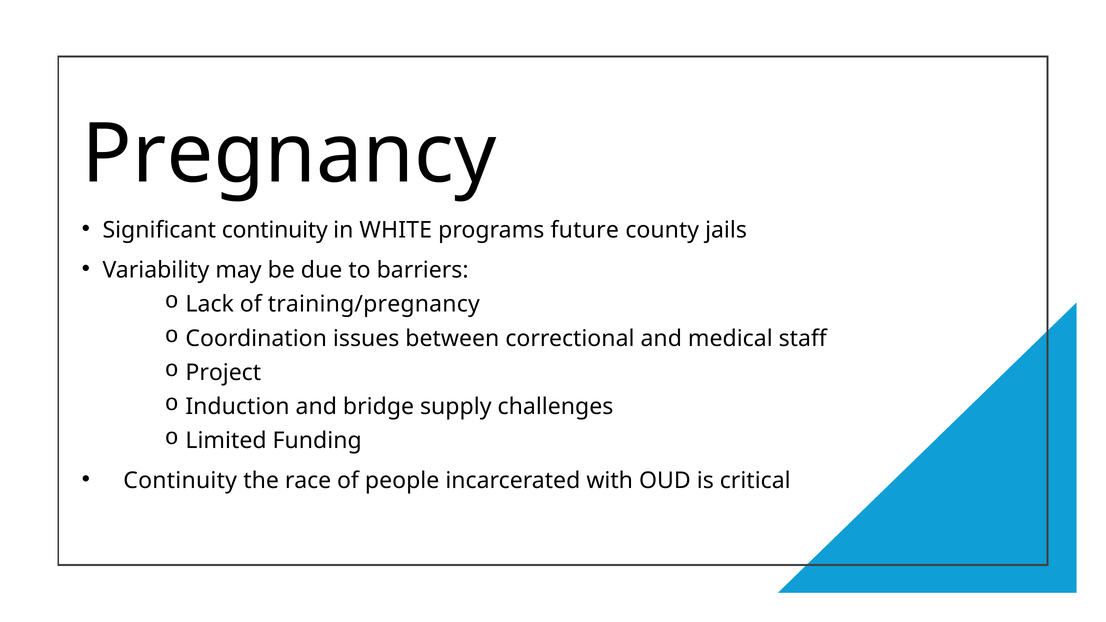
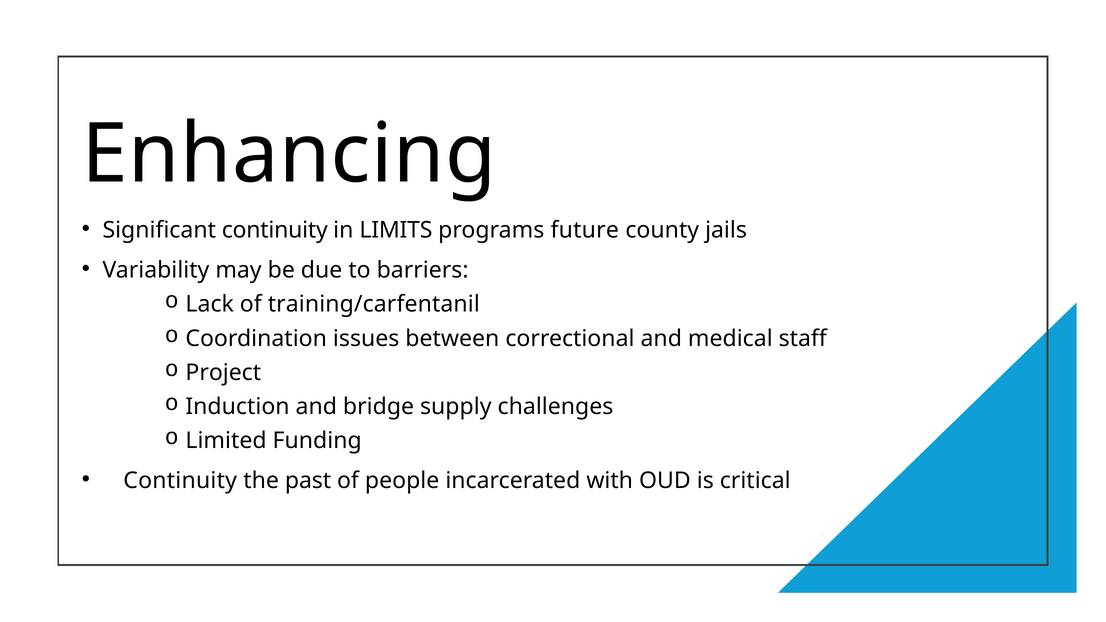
Pregnancy: Pregnancy -> Enhancing
WHITE: WHITE -> LIMITS
training/pregnancy: training/pregnancy -> training/carfentanil
race: race -> past
